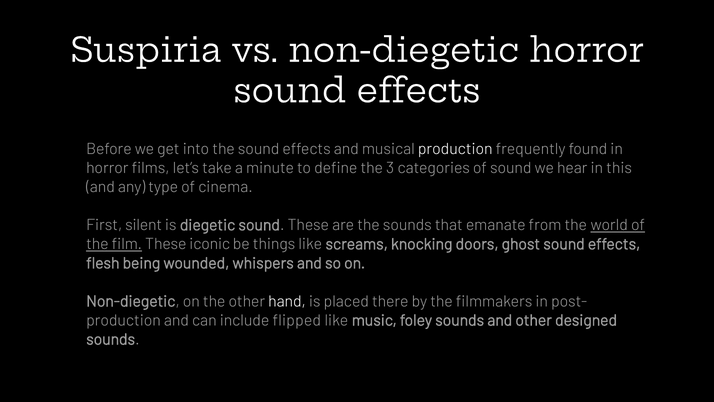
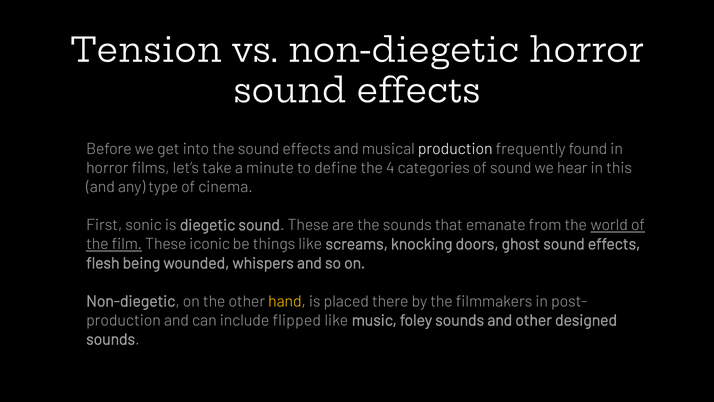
Suspiria: Suspiria -> Tension
3: 3 -> 4
silent: silent -> sonic
hand colour: white -> yellow
